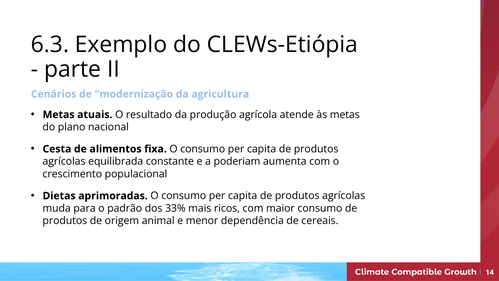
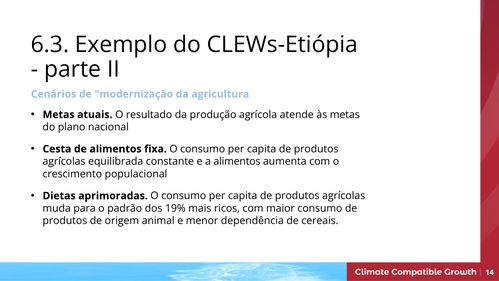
a poderiam: poderiam -> alimentos
33%: 33% -> 19%
